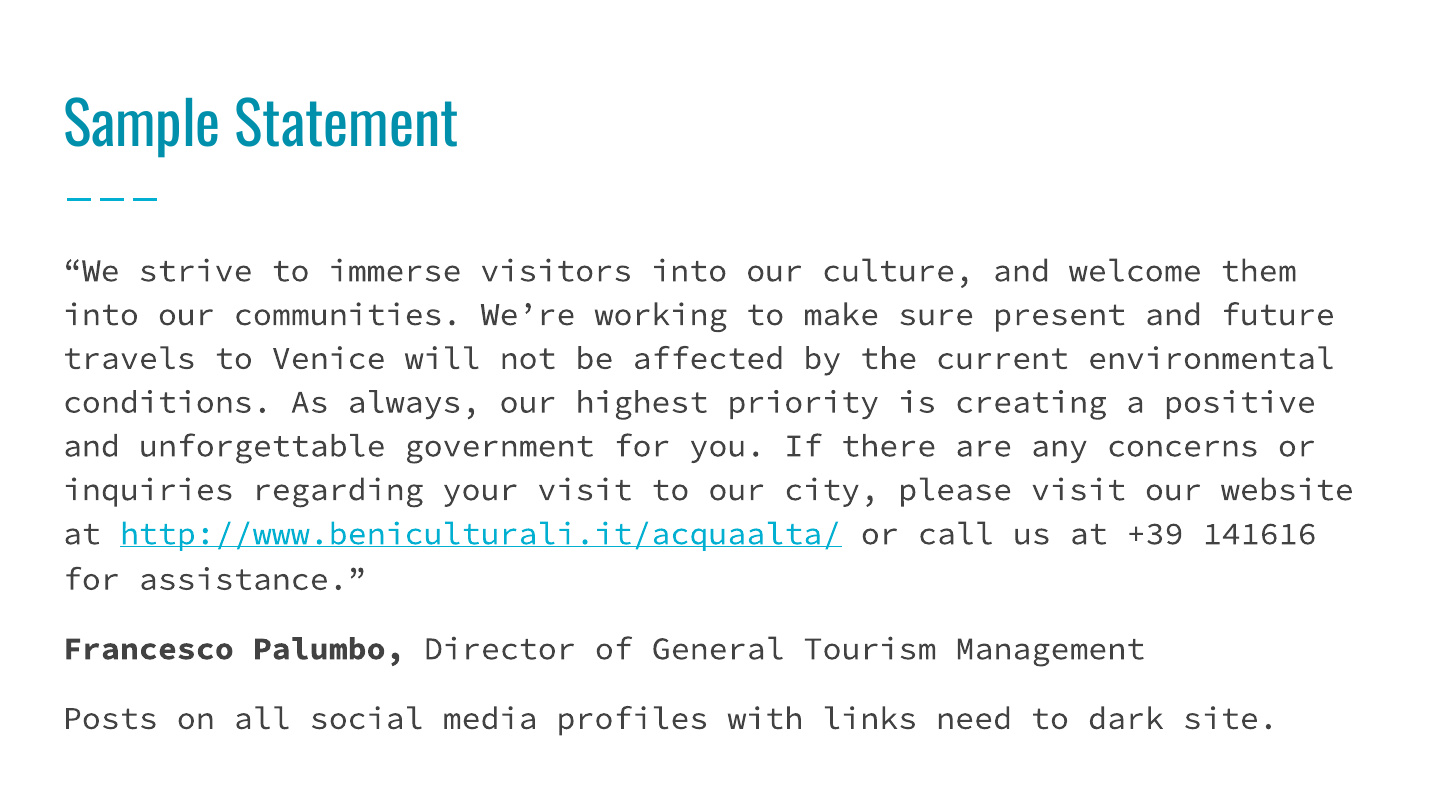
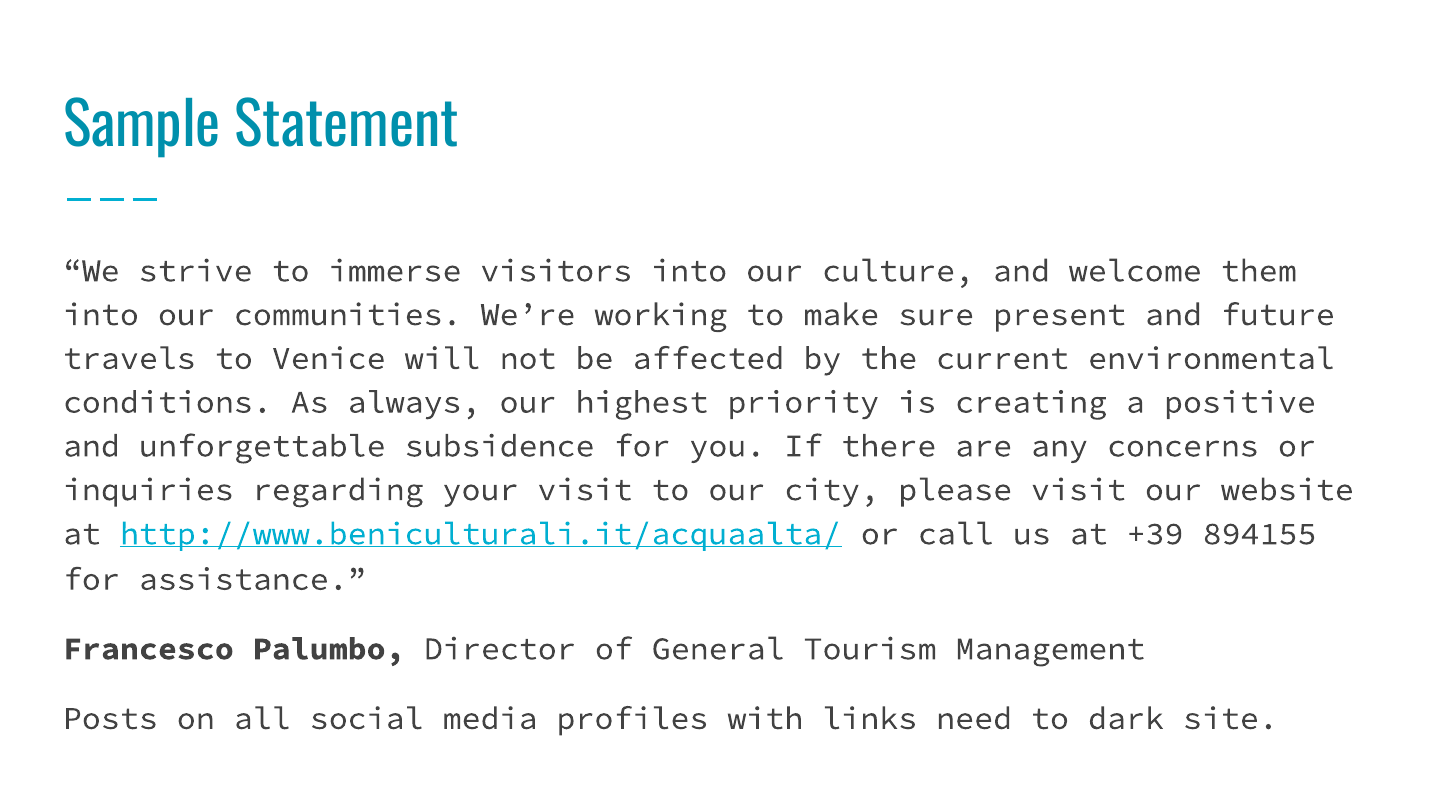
government: government -> subsidence
141616: 141616 -> 894155
